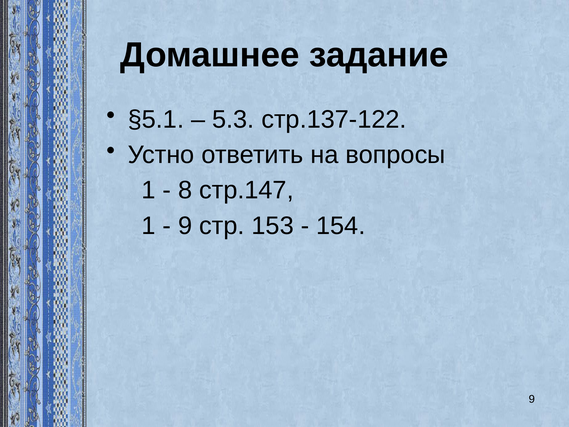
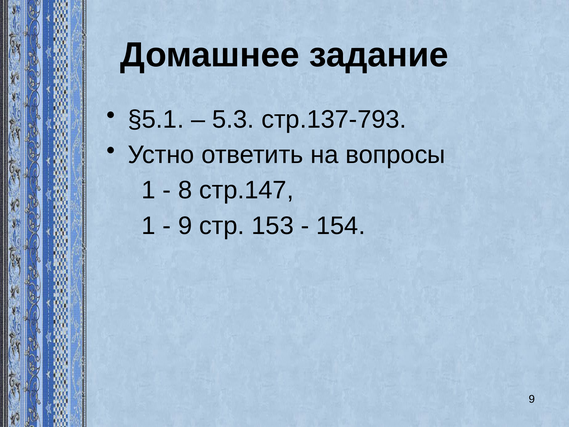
стр.137-122: стр.137-122 -> стр.137-793
